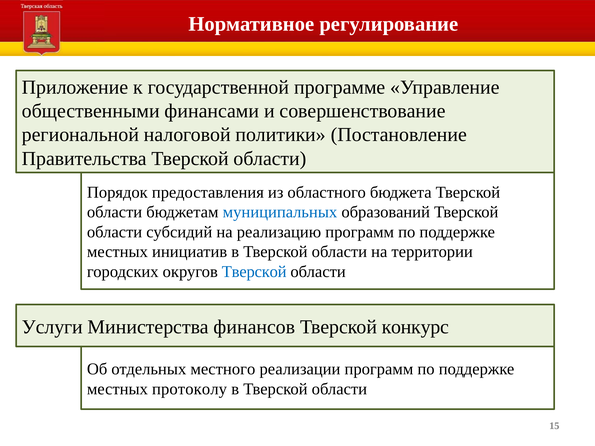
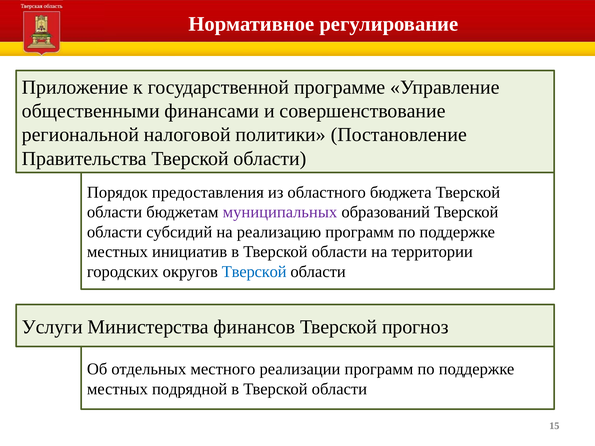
муниципальных colour: blue -> purple
конкурс: конкурс -> прогноз
протоколу: протоколу -> подрядной
